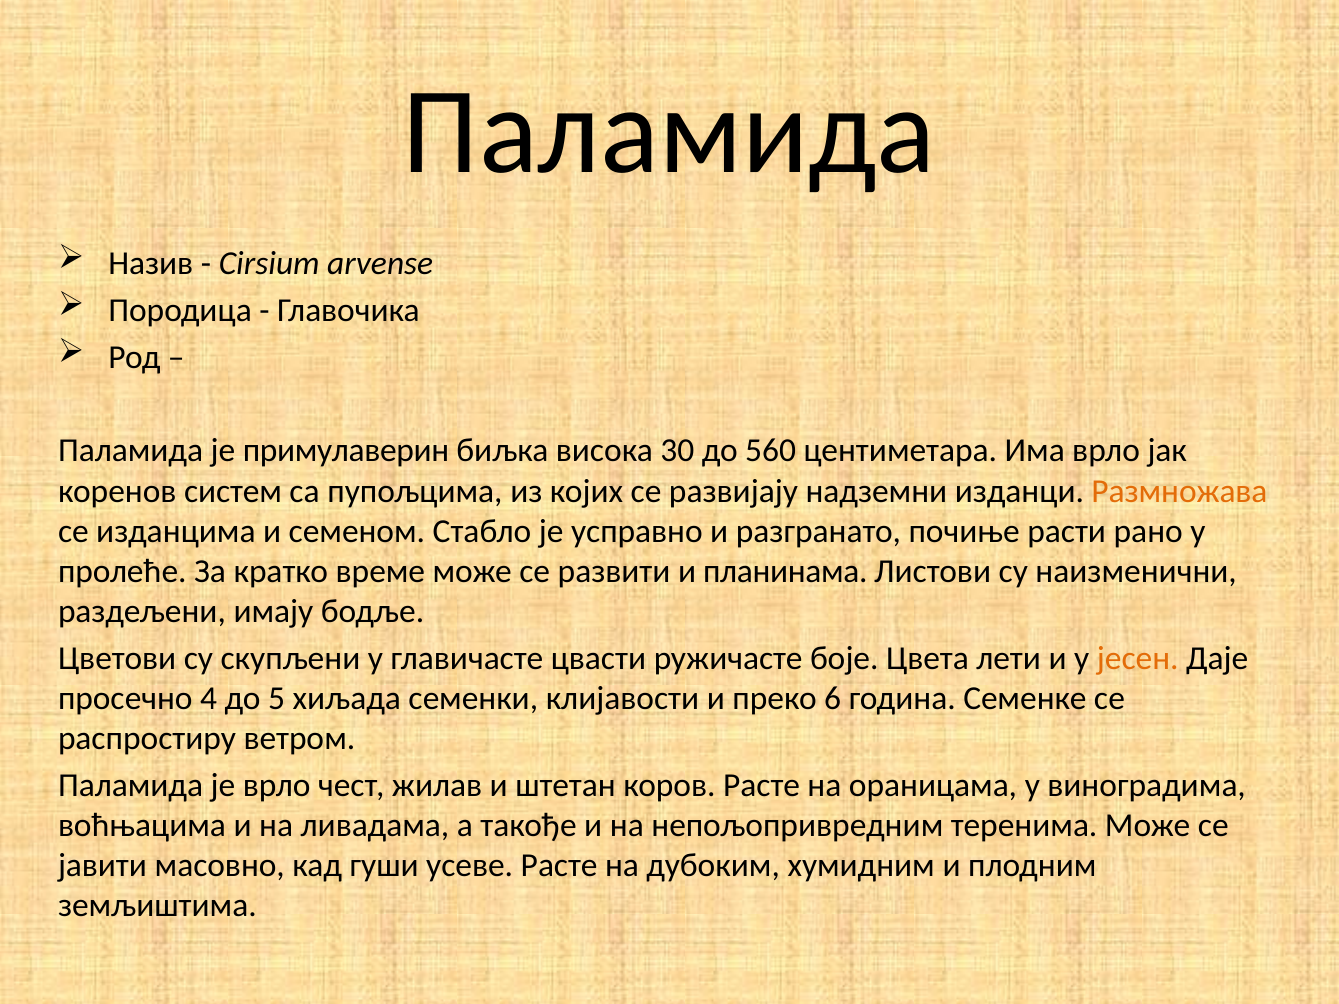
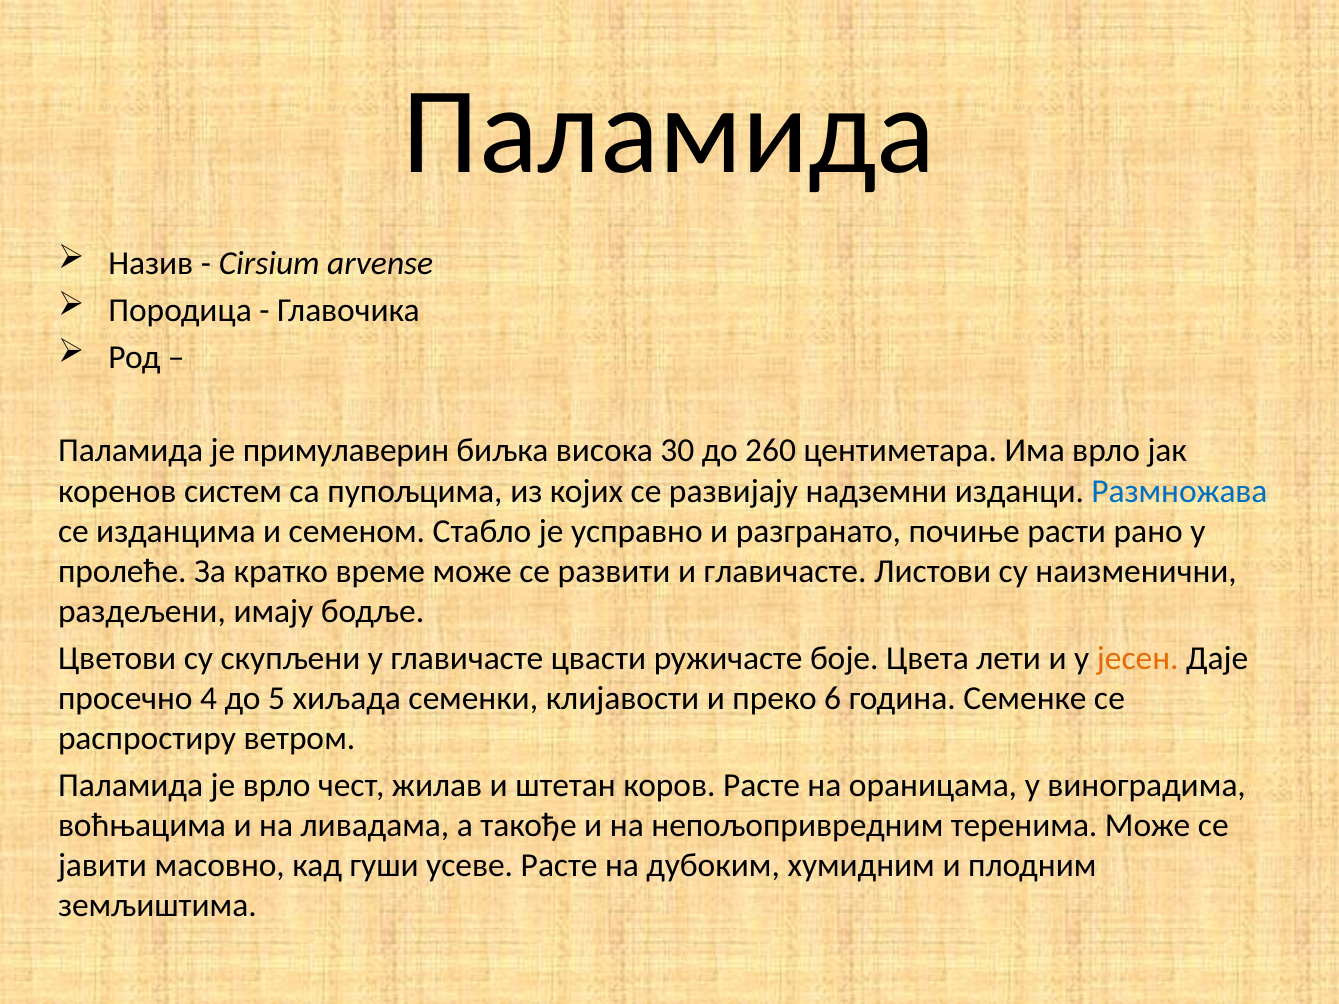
560: 560 -> 260
Размножава colour: orange -> blue
и планинама: планинама -> главичасте
